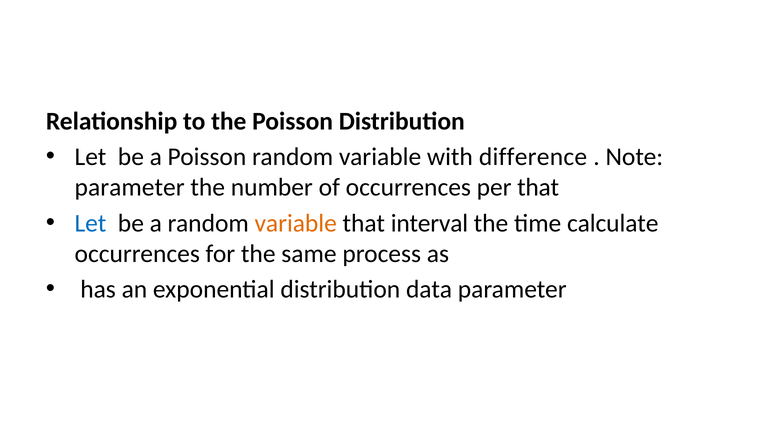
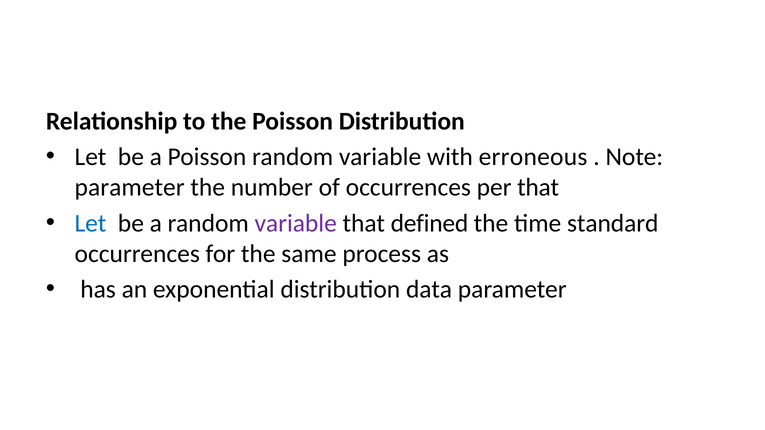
difference: difference -> erroneous
variable at (296, 223) colour: orange -> purple
interval: interval -> defined
calculate: calculate -> standard
